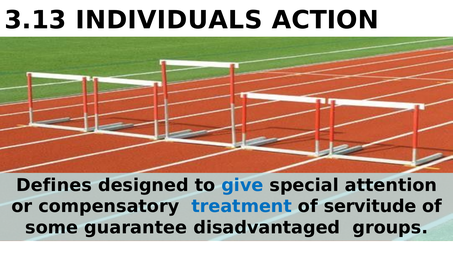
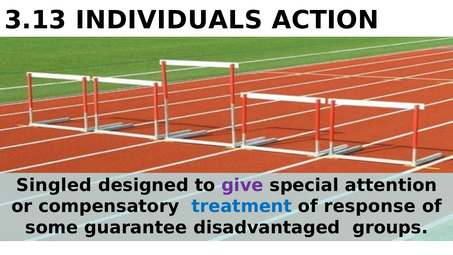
Defines: Defines -> Singled
give colour: blue -> purple
servitude: servitude -> response
